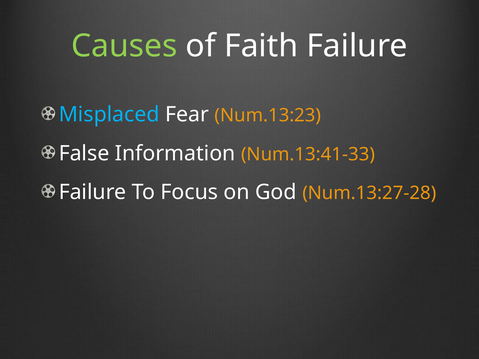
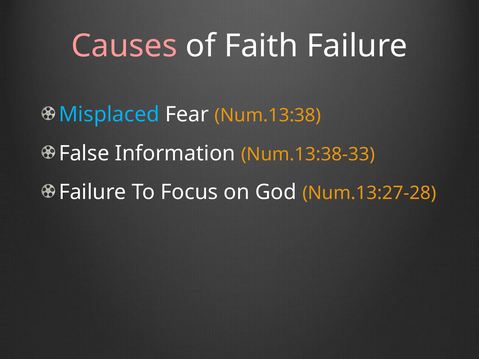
Causes colour: light green -> pink
Num.13:23: Num.13:23 -> Num.13:38
Num.13:41-33: Num.13:41-33 -> Num.13:38-33
